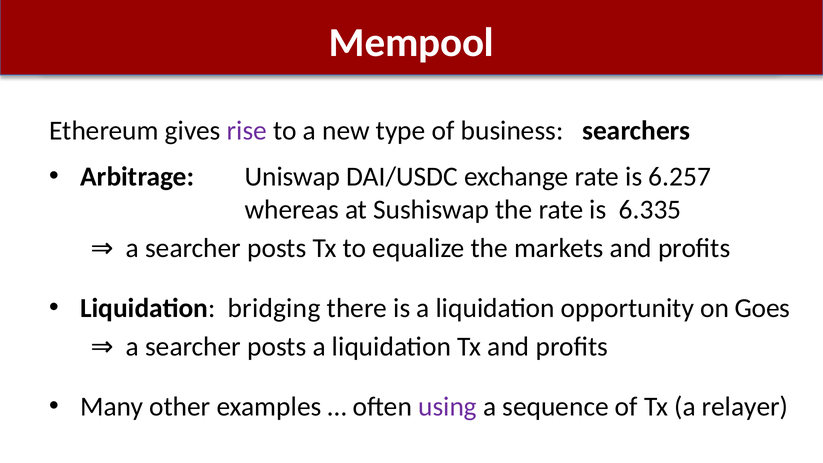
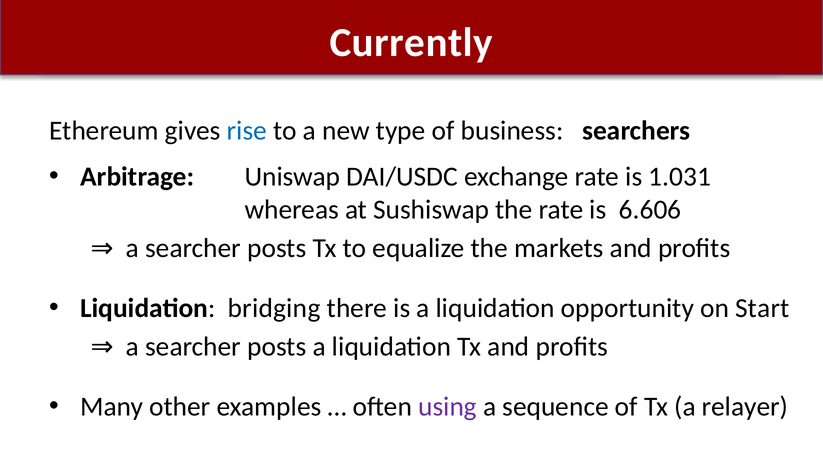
Mempool: Mempool -> Currently
rise colour: purple -> blue
6.257: 6.257 -> 1.031
6.335: 6.335 -> 6.606
Goes: Goes -> Start
